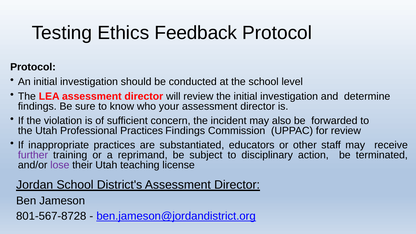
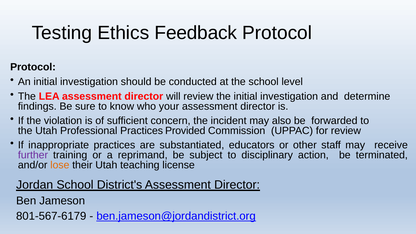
Practices Findings: Findings -> Provided
lose colour: purple -> orange
801-567-8728: 801-567-8728 -> 801-567-6179
